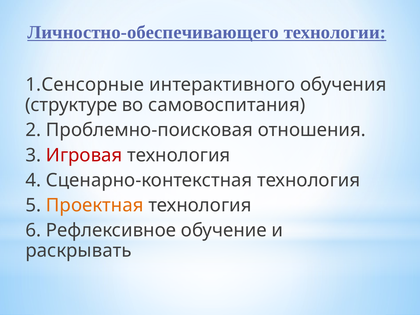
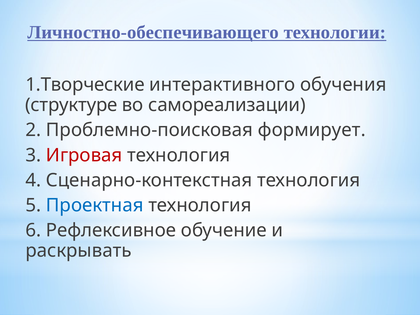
1.Сенсорные: 1.Сенсорные -> 1.Творческие
самовоспитания: самовоспитания -> самореализации
отношения: отношения -> формирует
Проектная colour: orange -> blue
